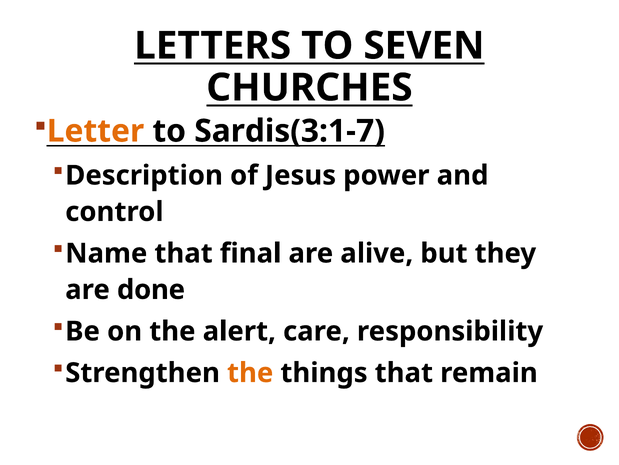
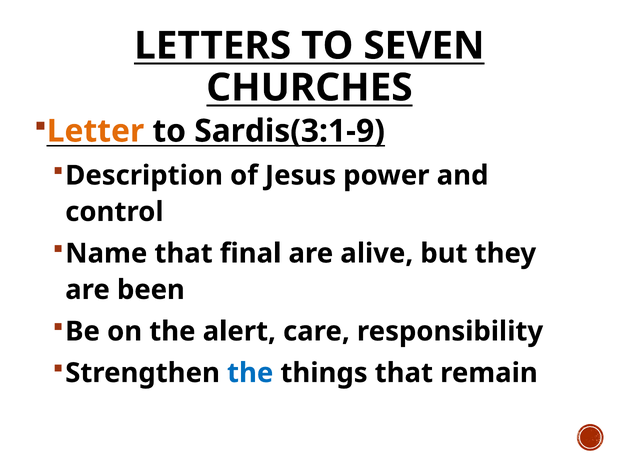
Sardis(3:1-7: Sardis(3:1-7 -> Sardis(3:1-9
done: done -> been
the at (250, 372) colour: orange -> blue
